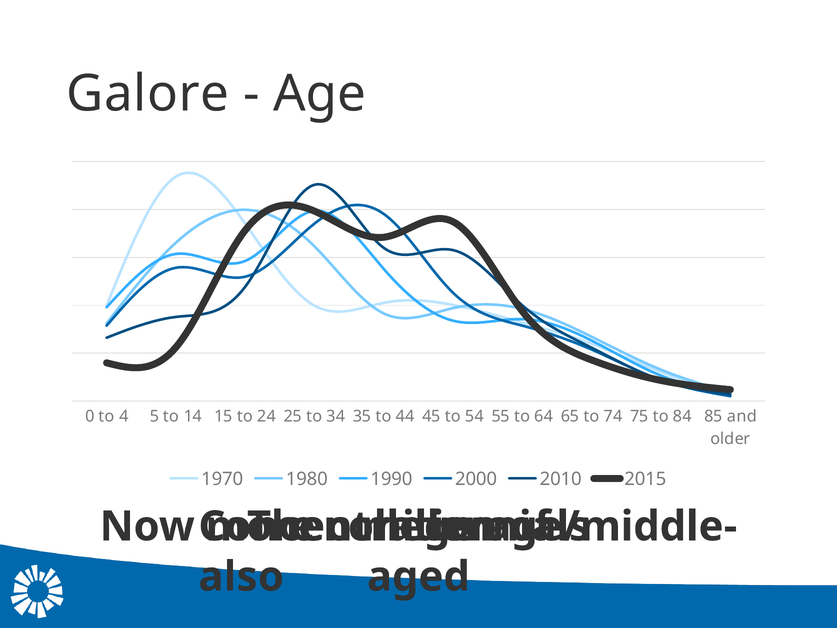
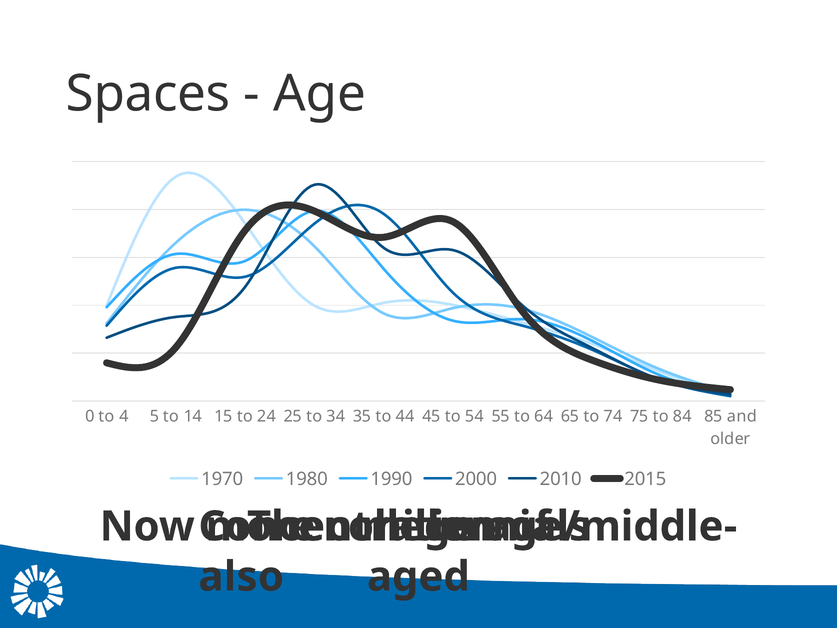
Galore: Galore -> Spaces
